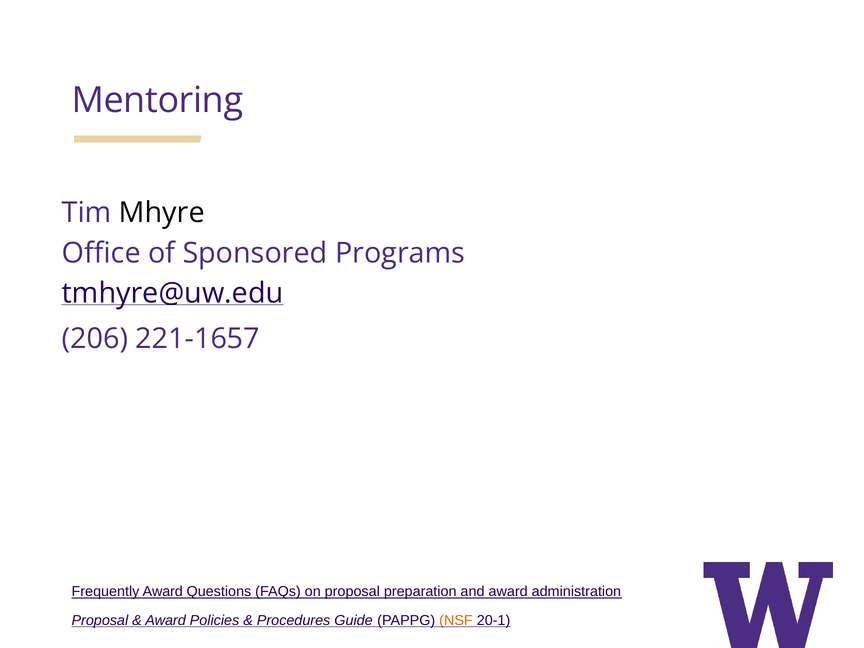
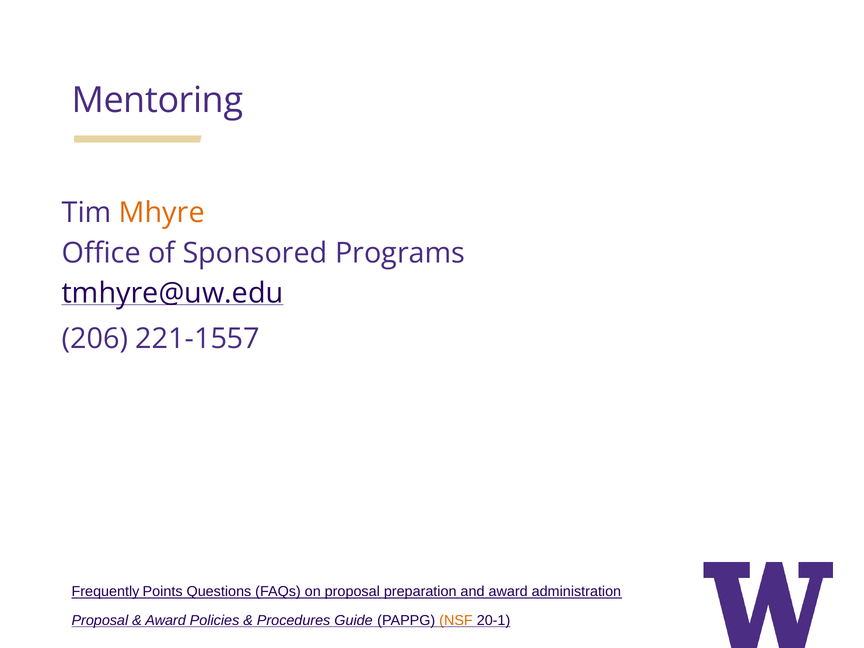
Mhyre colour: black -> orange
221-1657: 221-1657 -> 221-1557
Frequently Award: Award -> Points
